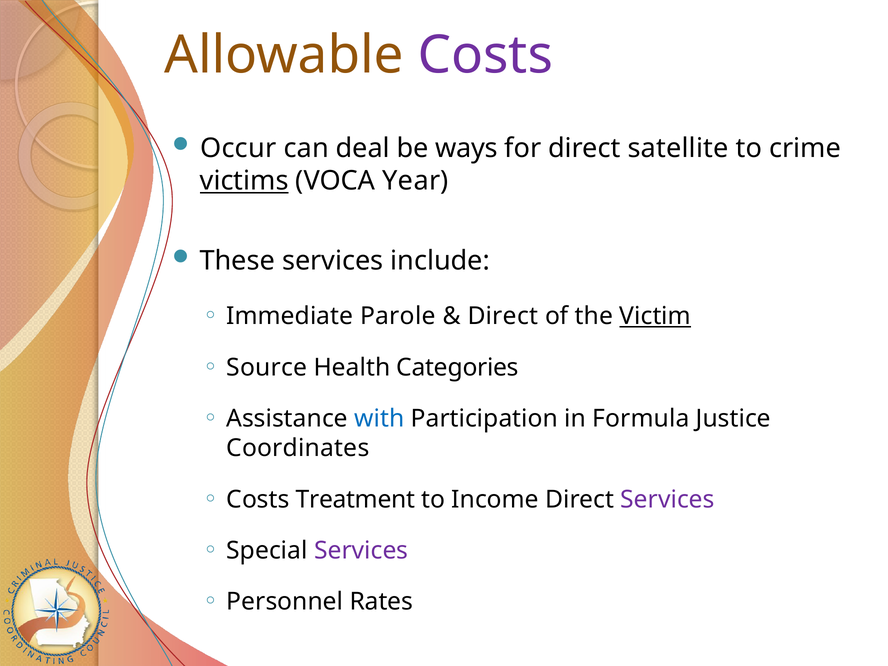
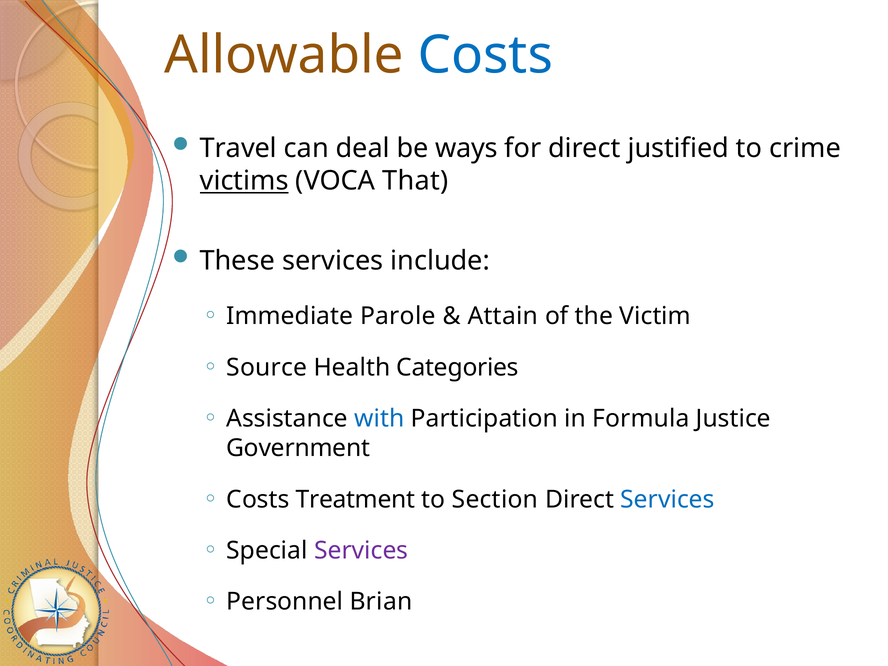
Costs at (485, 55) colour: purple -> blue
Occur: Occur -> Travel
satellite: satellite -> justified
Year: Year -> That
Direct at (503, 316): Direct -> Attain
Victim underline: present -> none
Coordinates: Coordinates -> Government
Income: Income -> Section
Services at (667, 499) colour: purple -> blue
Rates: Rates -> Brian
